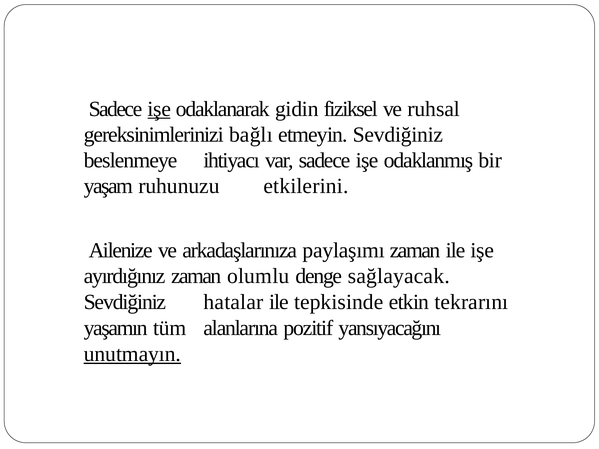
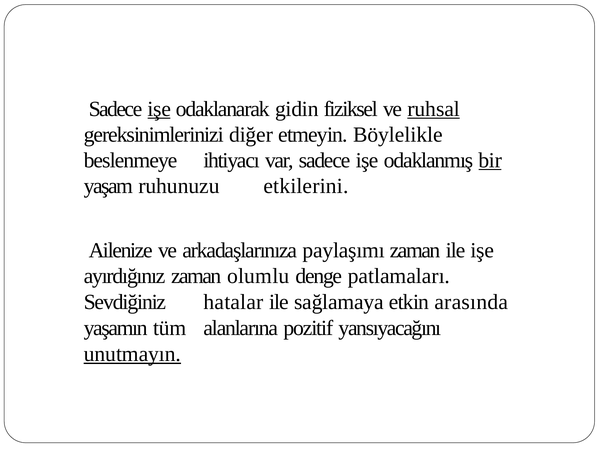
ruhsal underline: none -> present
bağlı: bağlı -> diğer
etmeyin Sevdiğiniz: Sevdiğiniz -> Böylelikle
bir underline: none -> present
sağlayacak: sağlayacak -> patlamaları
tepkisinde: tepkisinde -> sağlamaya
tekrarını: tekrarını -> arasında
